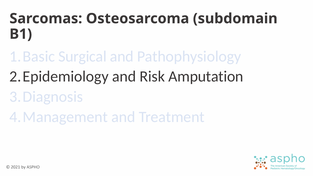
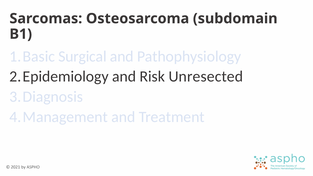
Amputation: Amputation -> Unresected
